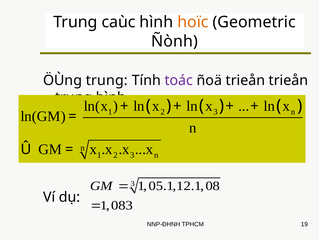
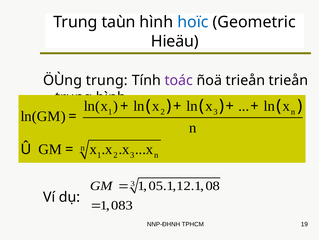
caùc: caùc -> taùn
hoïc colour: orange -> blue
Ñònh: Ñònh -> Hieäu
